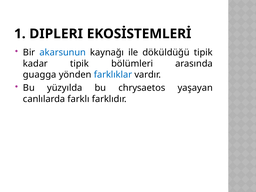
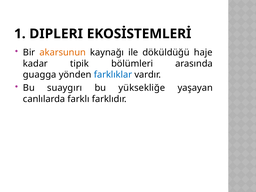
akarsunun colour: blue -> orange
döküldüğü tipik: tipik -> haje
yüzyılda: yüzyılda -> suaygırı
chrysaetos: chrysaetos -> yüksekliğe
